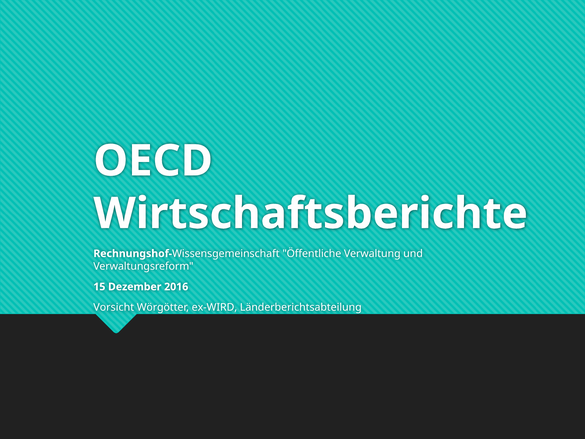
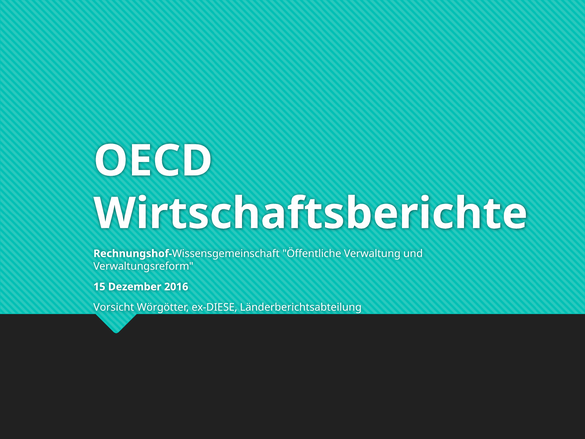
ex-WIRD: ex-WIRD -> ex-DIESE
